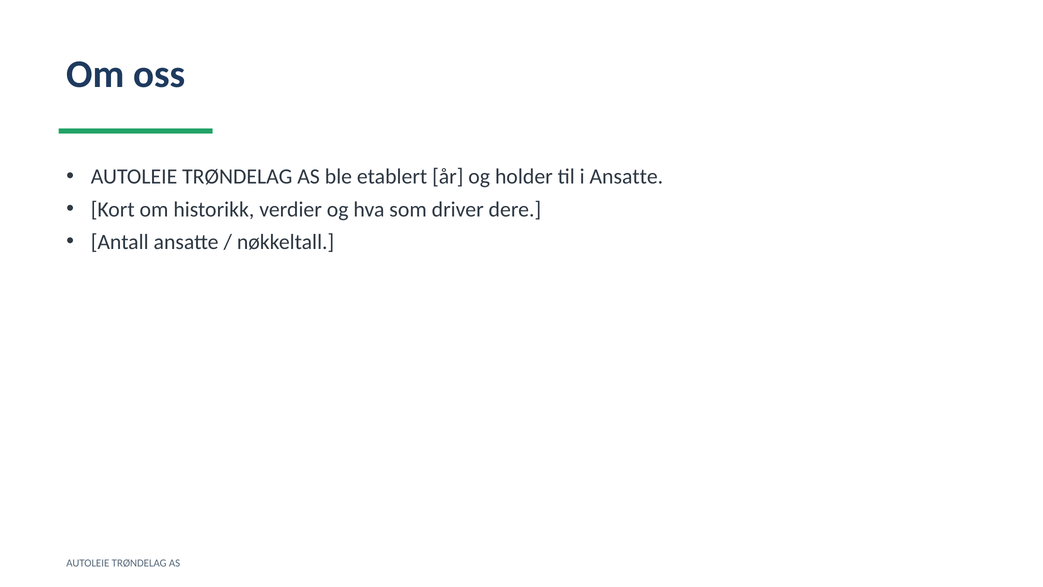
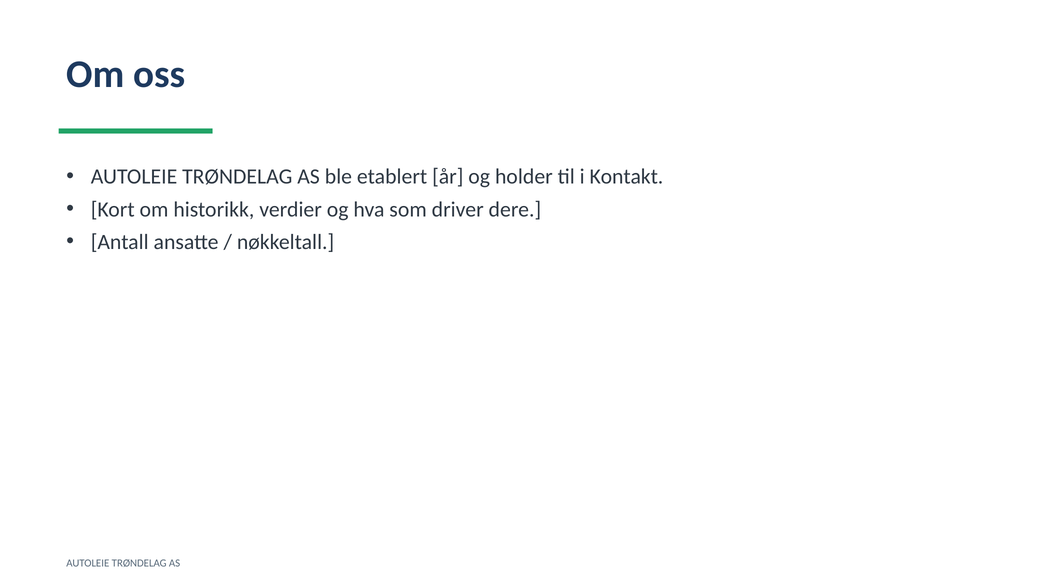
i Ansatte: Ansatte -> Kontakt
